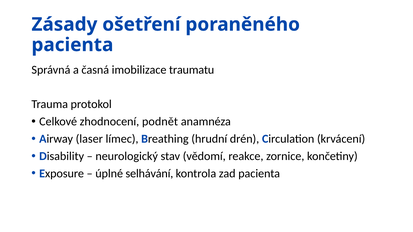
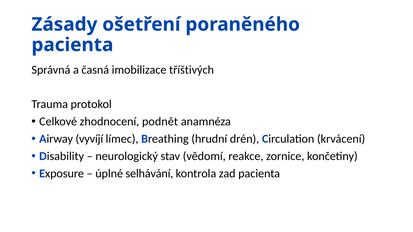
traumatu: traumatu -> tříštivých
laser: laser -> vyvíjí
